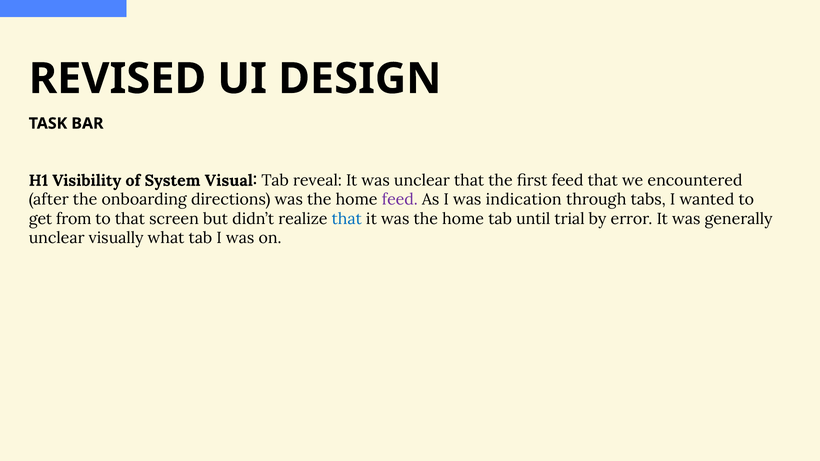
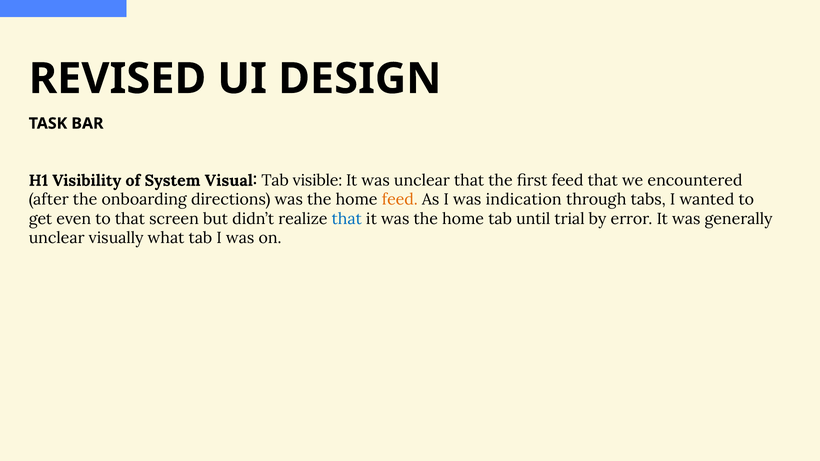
reveal: reveal -> visible
feed at (400, 200) colour: purple -> orange
from: from -> even
